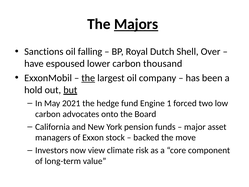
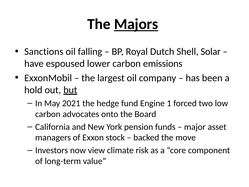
Over: Over -> Solar
thousand: thousand -> emissions
the at (88, 78) underline: present -> none
